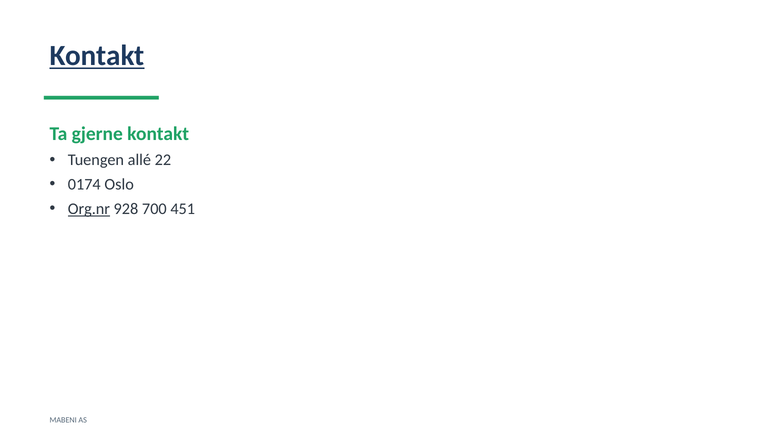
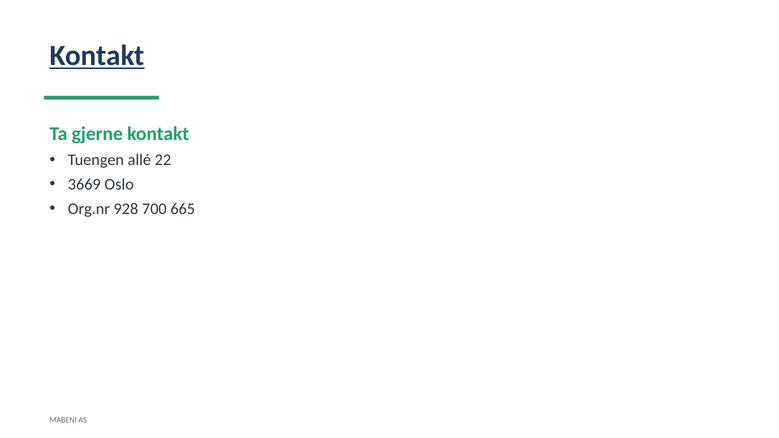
0174: 0174 -> 3669
Org.nr underline: present -> none
451: 451 -> 665
